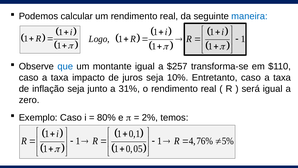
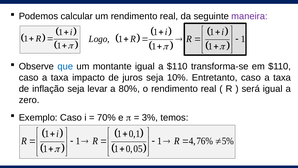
maneira colour: blue -> purple
a $257: $257 -> $110
junto: junto -> levar
31%: 31% -> 80%
80%: 80% -> 70%
2%: 2% -> 3%
